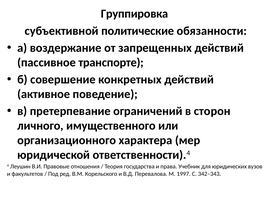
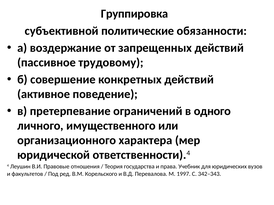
транспорте: транспорте -> трудовому
сторон: сторон -> одного
